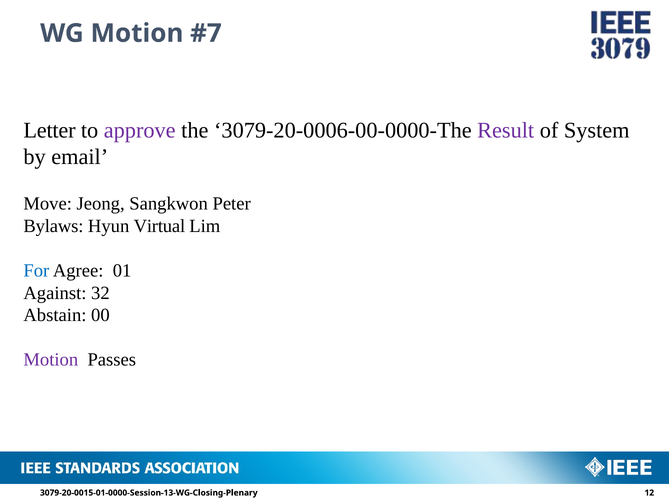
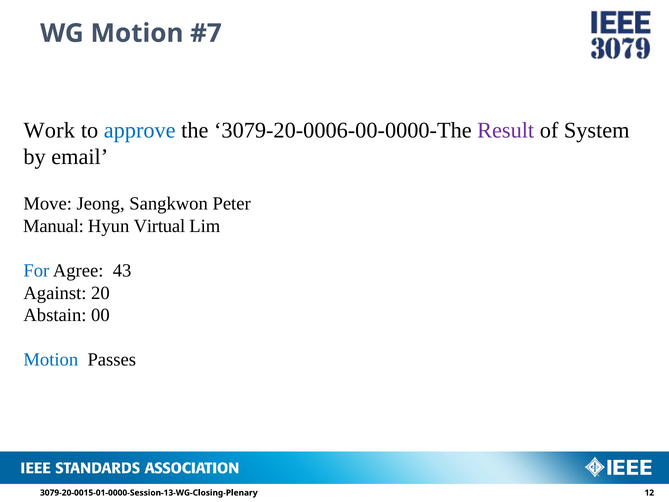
Letter: Letter -> Work
approve colour: purple -> blue
Bylaws: Bylaws -> Manual
01: 01 -> 43
32: 32 -> 20
Motion at (51, 360) colour: purple -> blue
